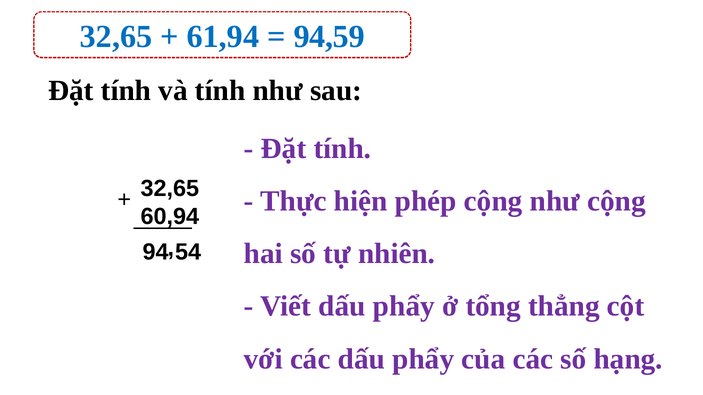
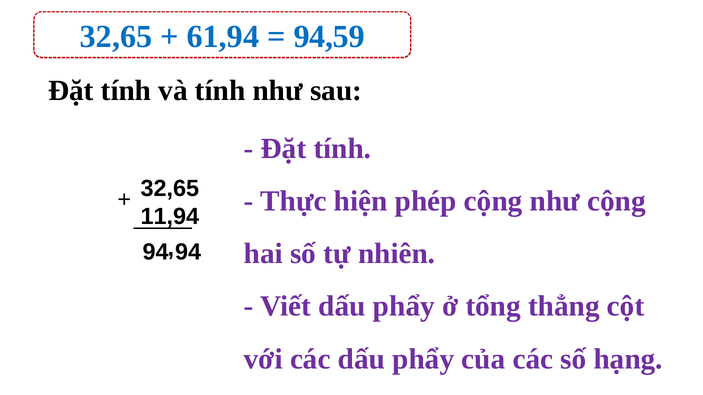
60,94: 60,94 -> 11,94
94 54: 54 -> 94
